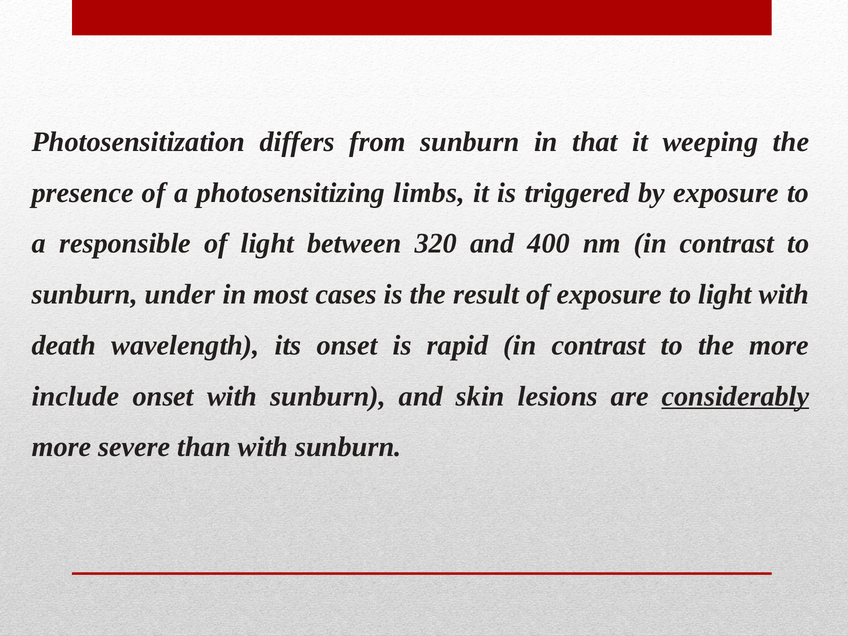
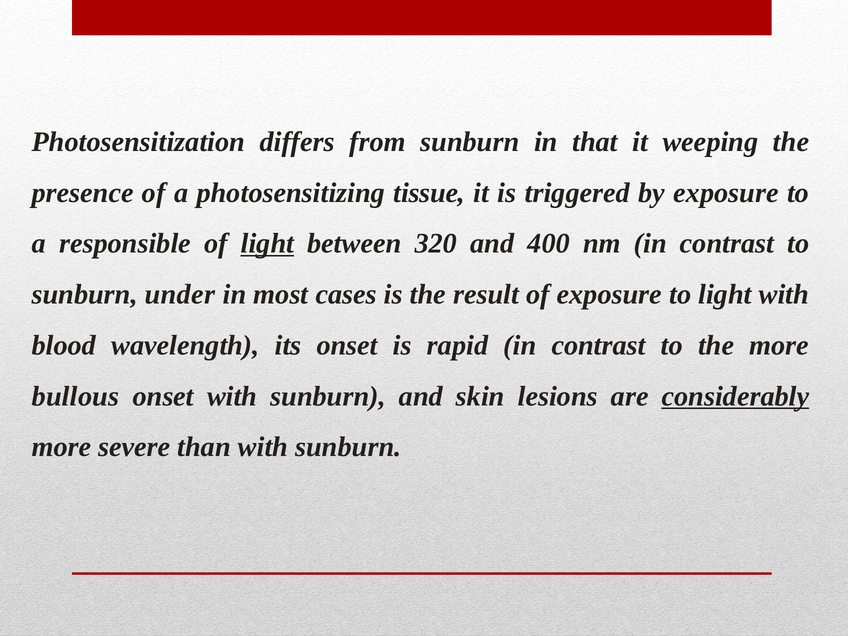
limbs: limbs -> tissue
light at (267, 244) underline: none -> present
death: death -> blood
include: include -> bullous
